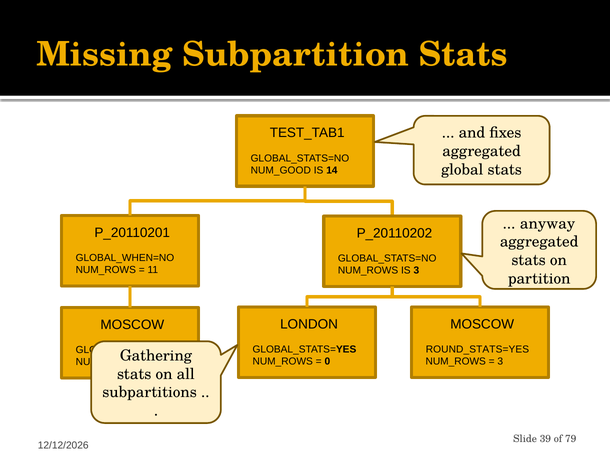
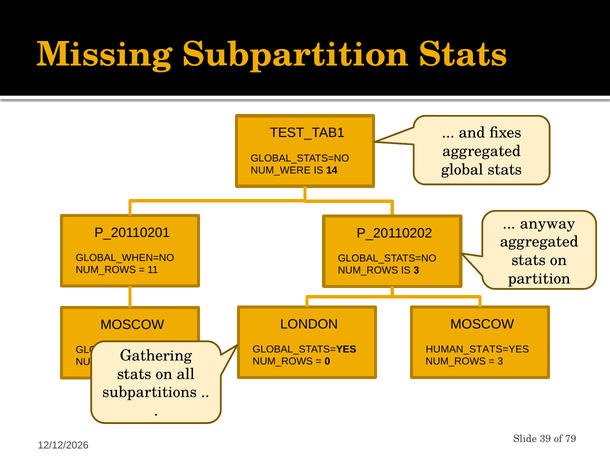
NUM_GOOD: NUM_GOOD -> NUM_WERE
ROUND_STATS=YES: ROUND_STATS=YES -> HUMAN_STATS=YES
